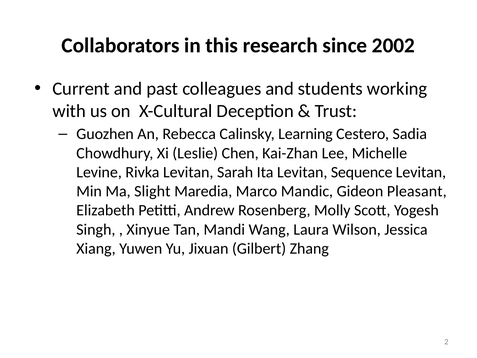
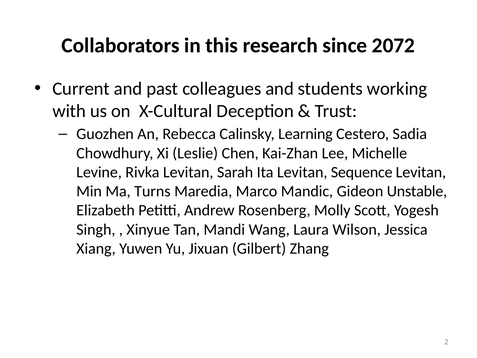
2002: 2002 -> 2072
Slight: Slight -> Turns
Pleasant: Pleasant -> Unstable
